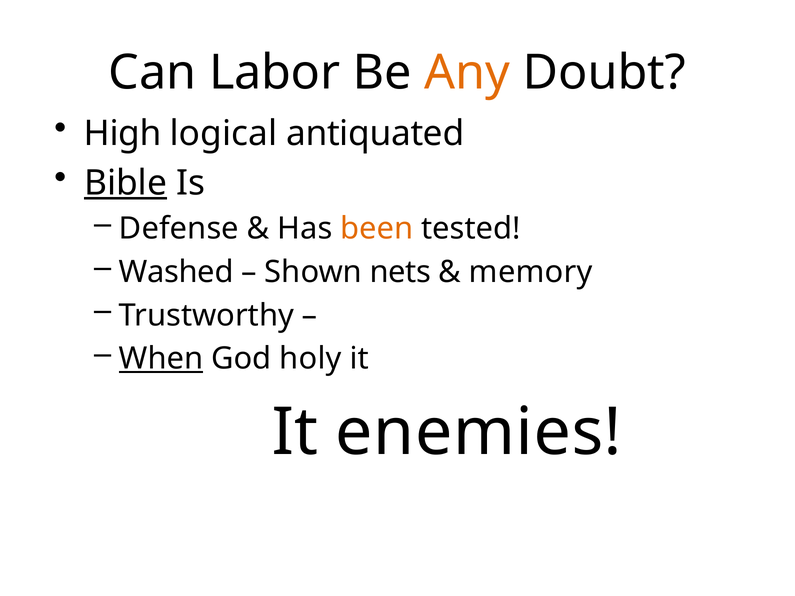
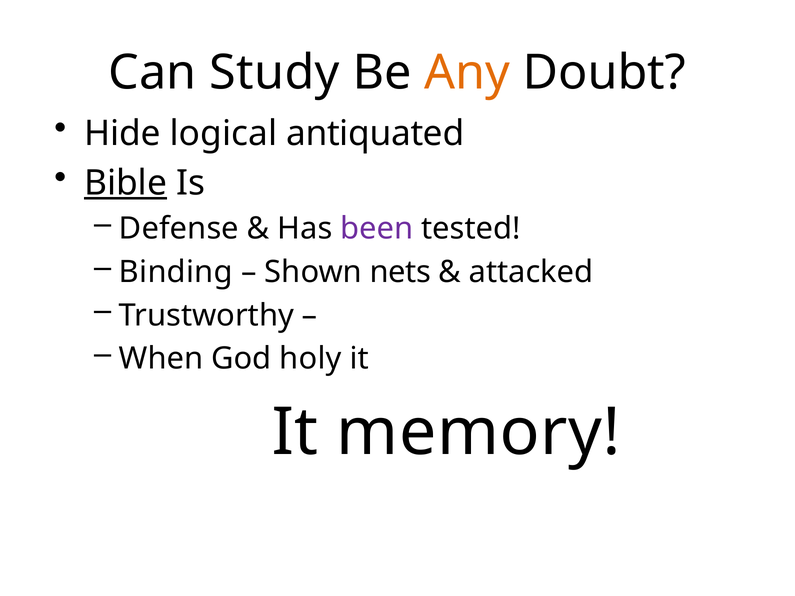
Labor: Labor -> Study
High: High -> Hide
been colour: orange -> purple
Washed: Washed -> Binding
memory: memory -> attacked
When underline: present -> none
enemies: enemies -> memory
